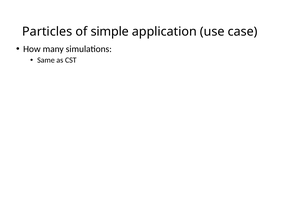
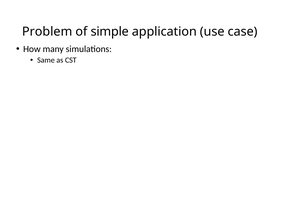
Particles: Particles -> Problem
